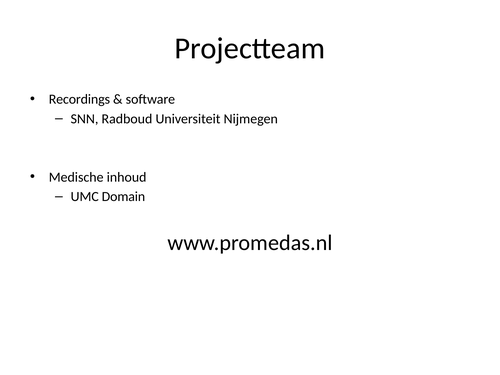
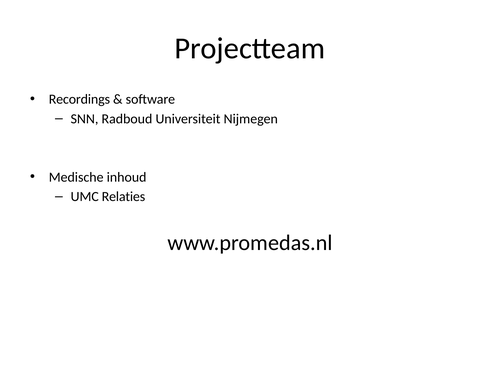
Domain: Domain -> Relaties
